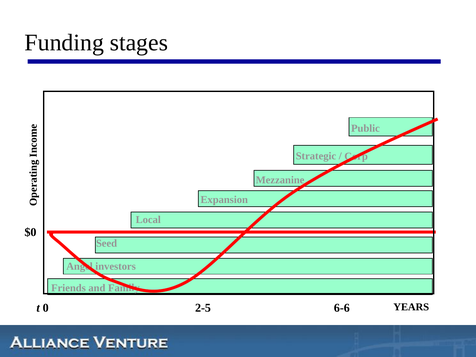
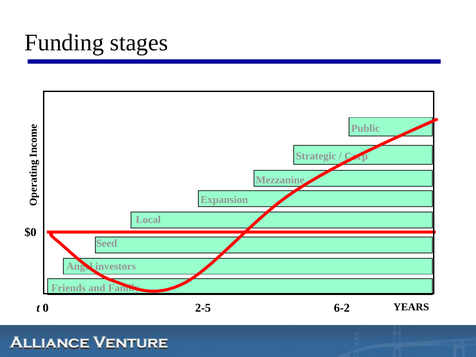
6-6: 6-6 -> 6-2
